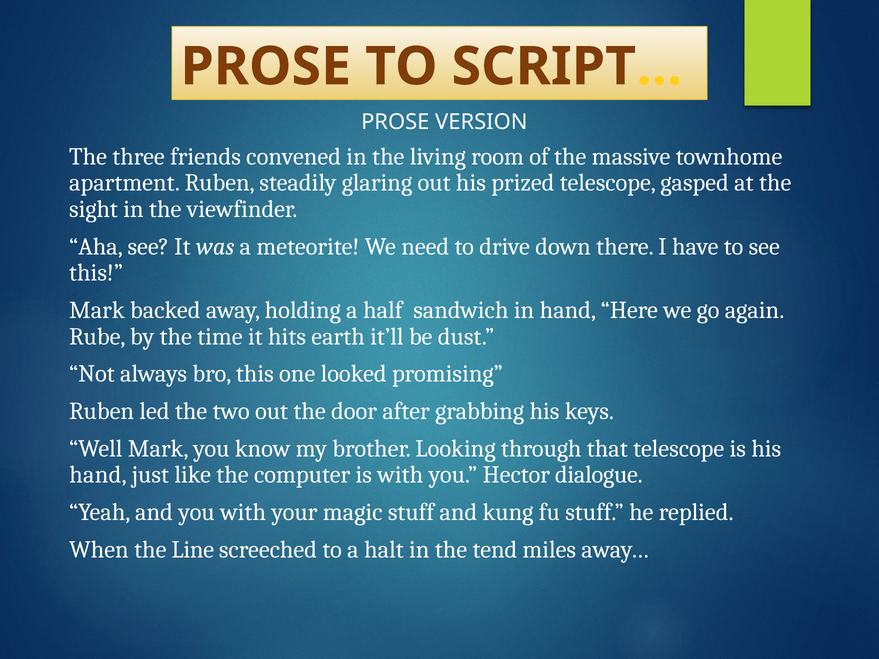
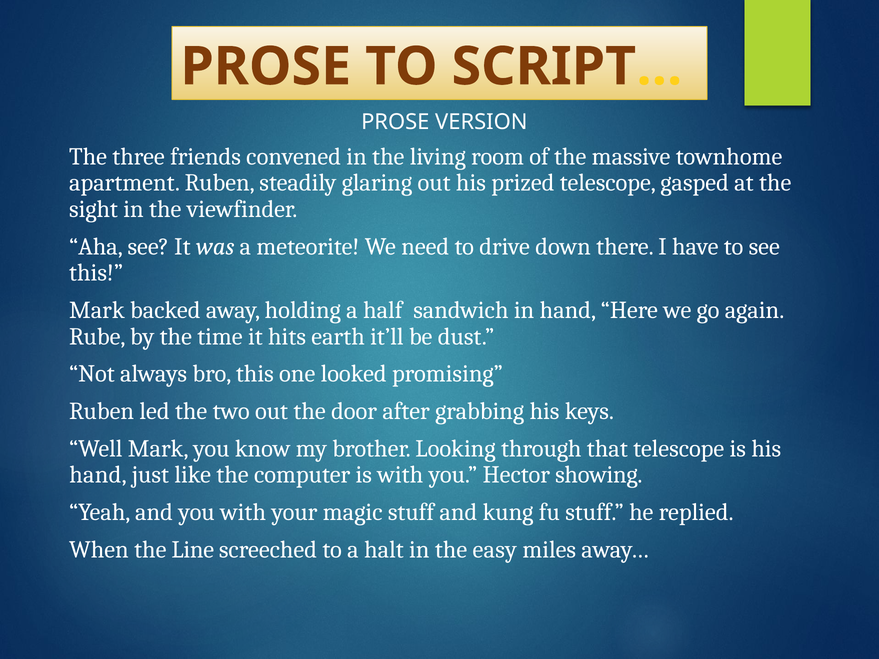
dialogue: dialogue -> showing
tend: tend -> easy
